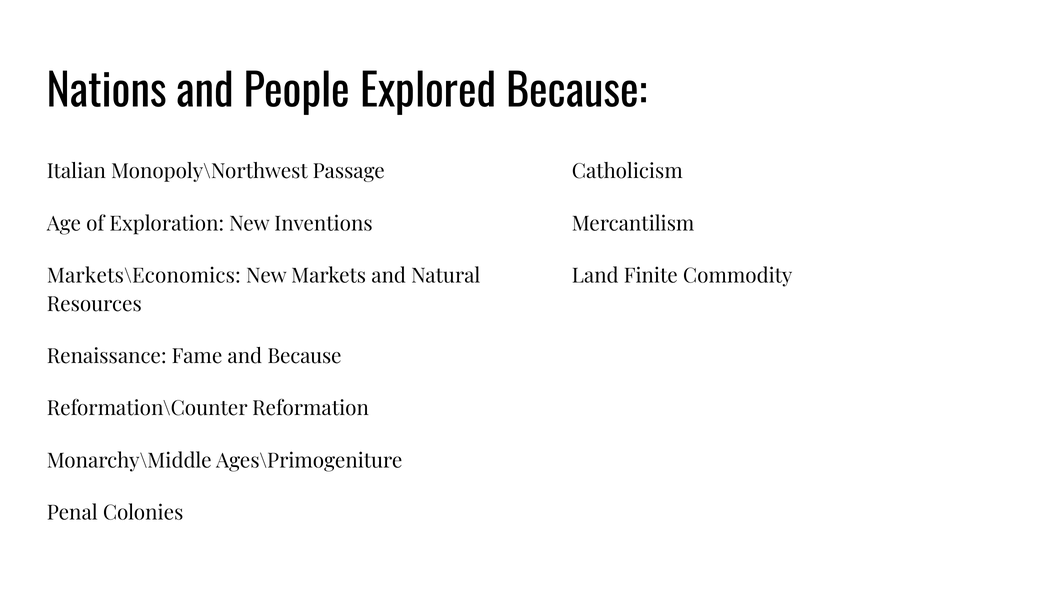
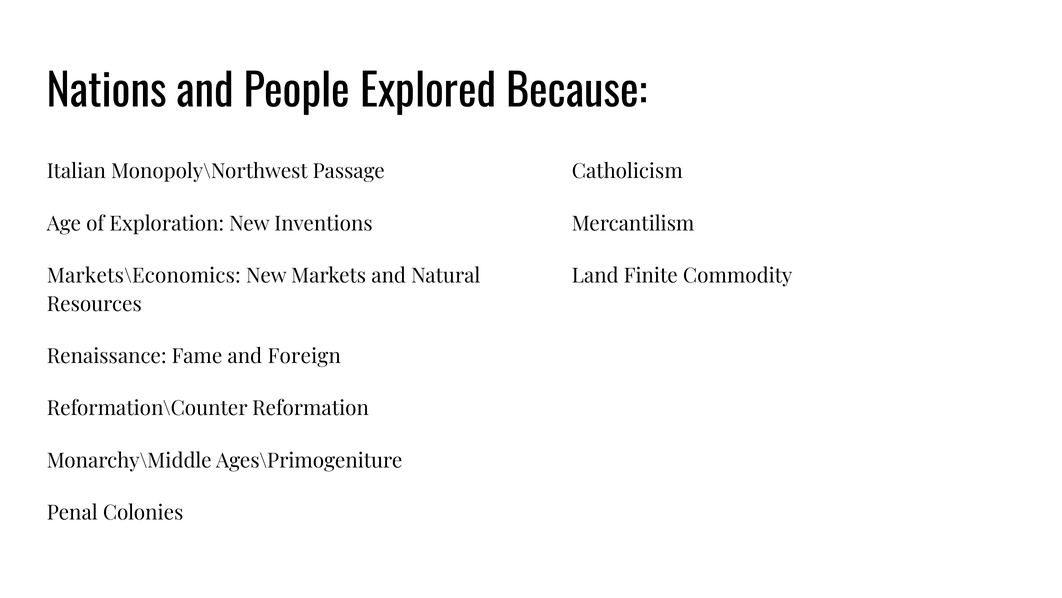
and Because: Because -> Foreign
